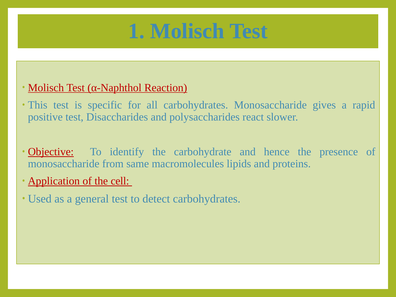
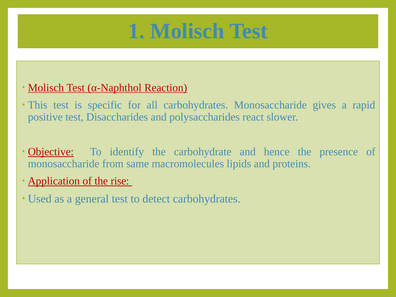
cell: cell -> rise
